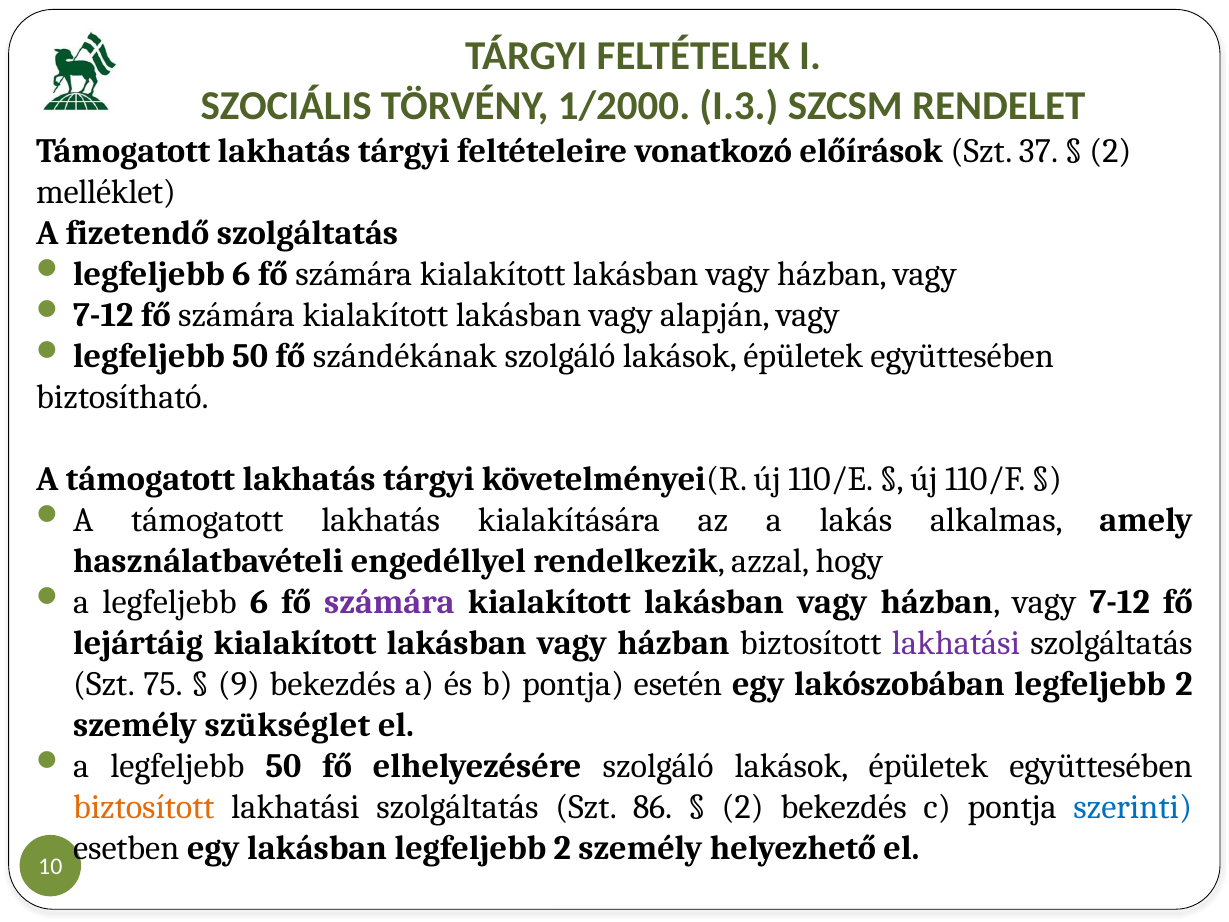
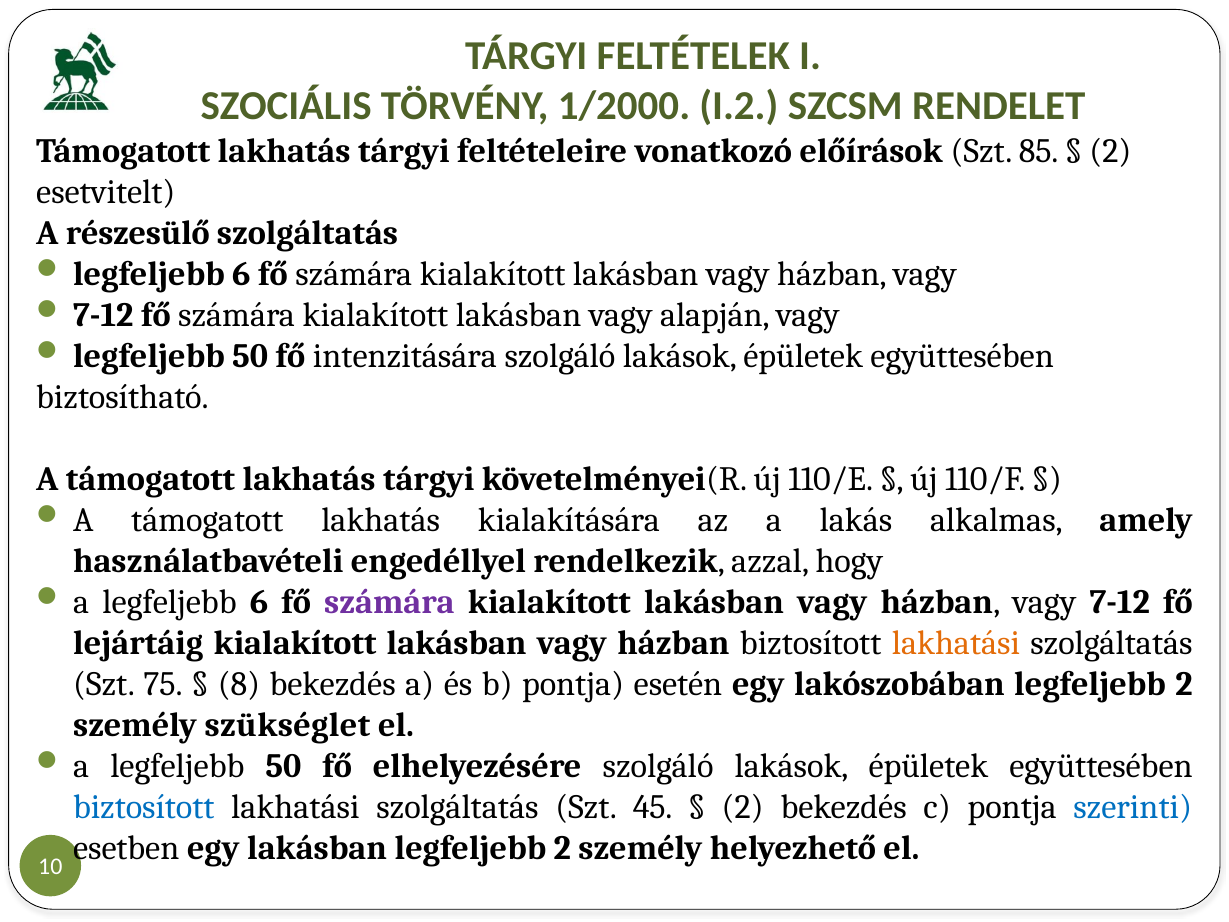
I.3: I.3 -> I.2
37: 37 -> 85
melléklet: melléklet -> esetvitelt
fizetendő: fizetendő -> részesülő
szándékának: szándékának -> intenzitására
lakhatási at (956, 643) colour: purple -> orange
9: 9 -> 8
biztosított at (144, 807) colour: orange -> blue
86: 86 -> 45
